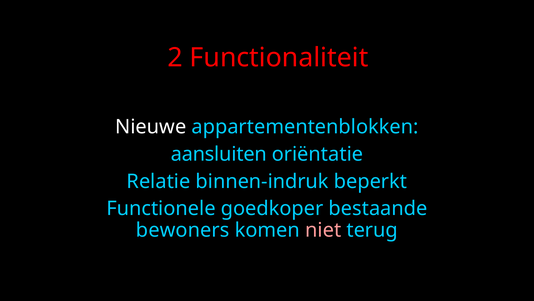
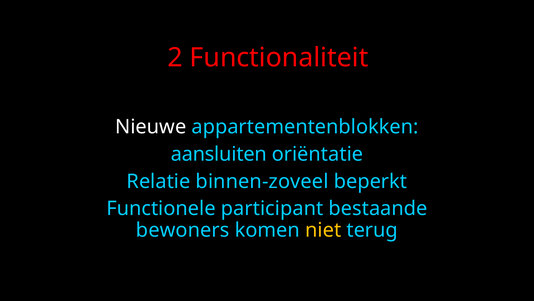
binnen-indruk: binnen-indruk -> binnen-zoveel
goedkoper: goedkoper -> participant
niet colour: pink -> yellow
